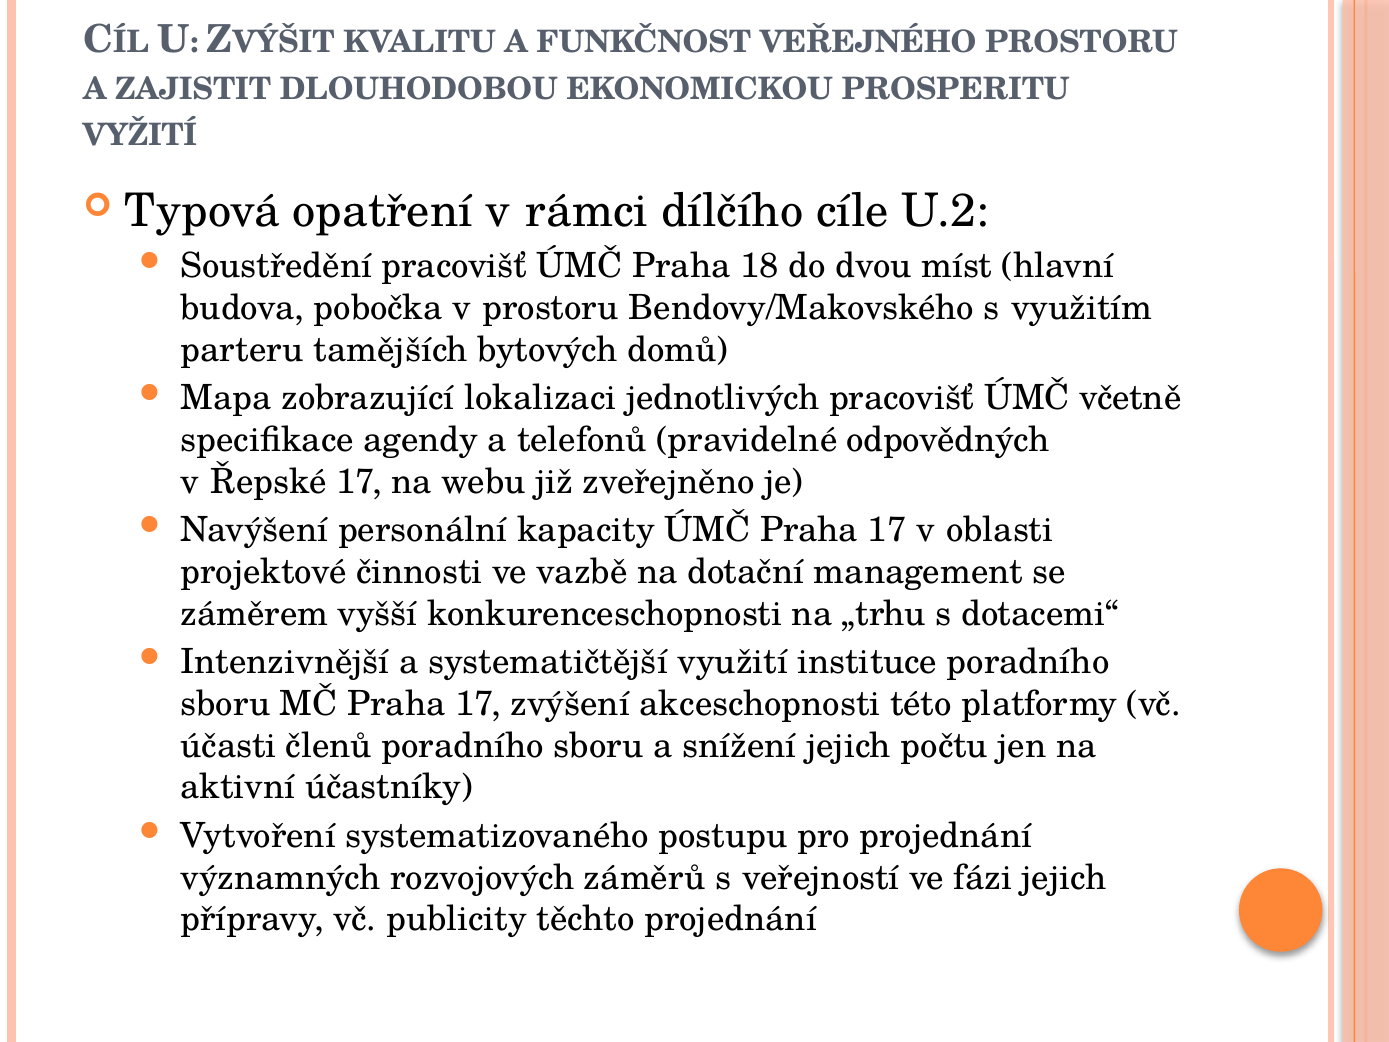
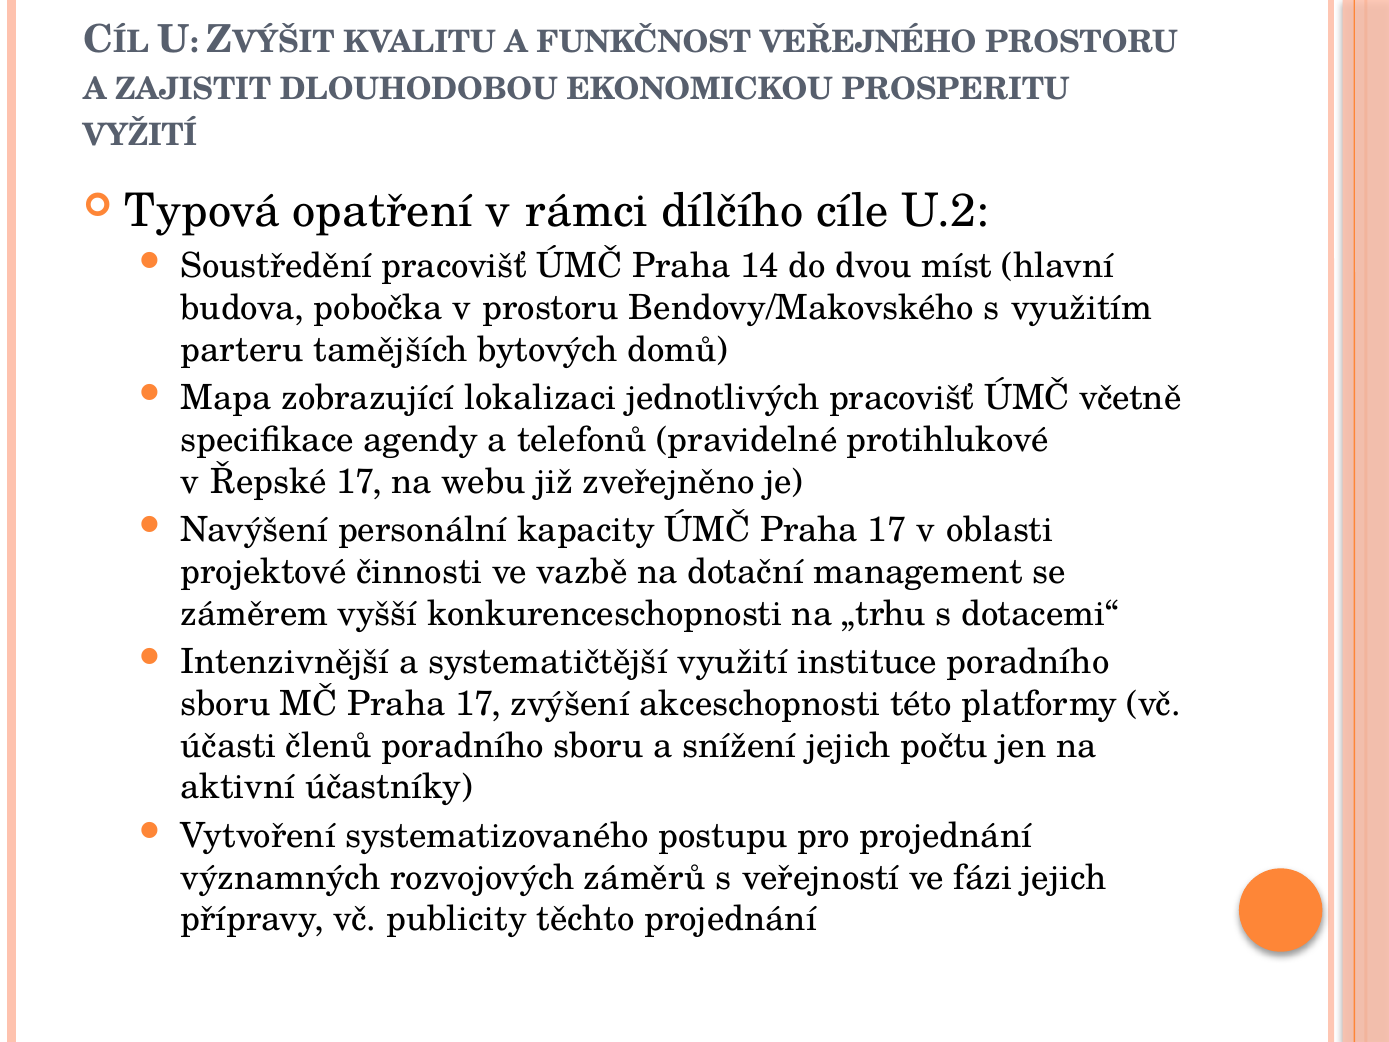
18: 18 -> 14
odpovědných: odpovědných -> protihlukové
